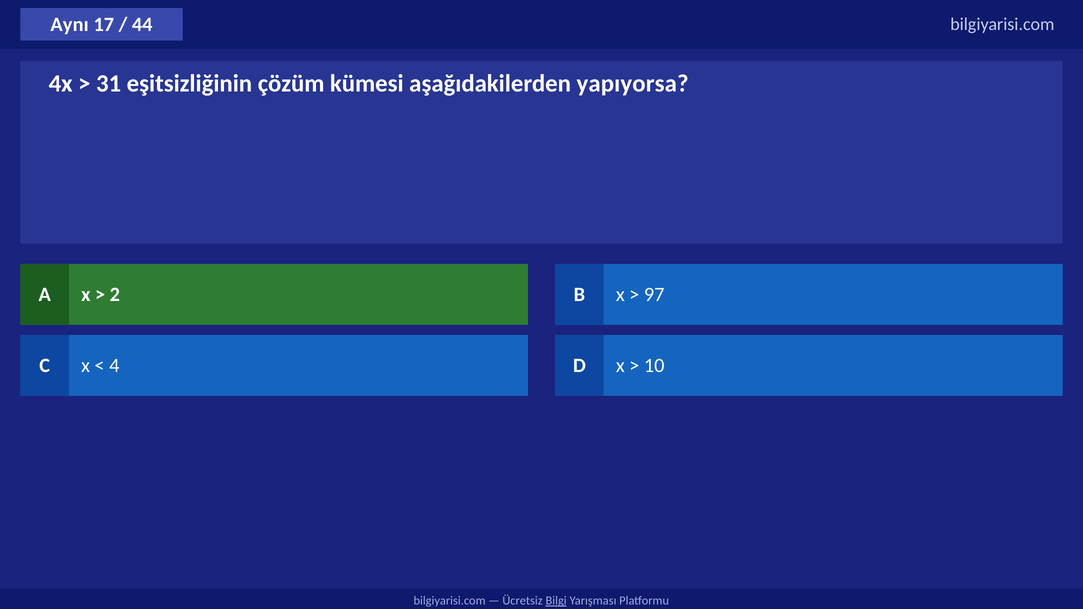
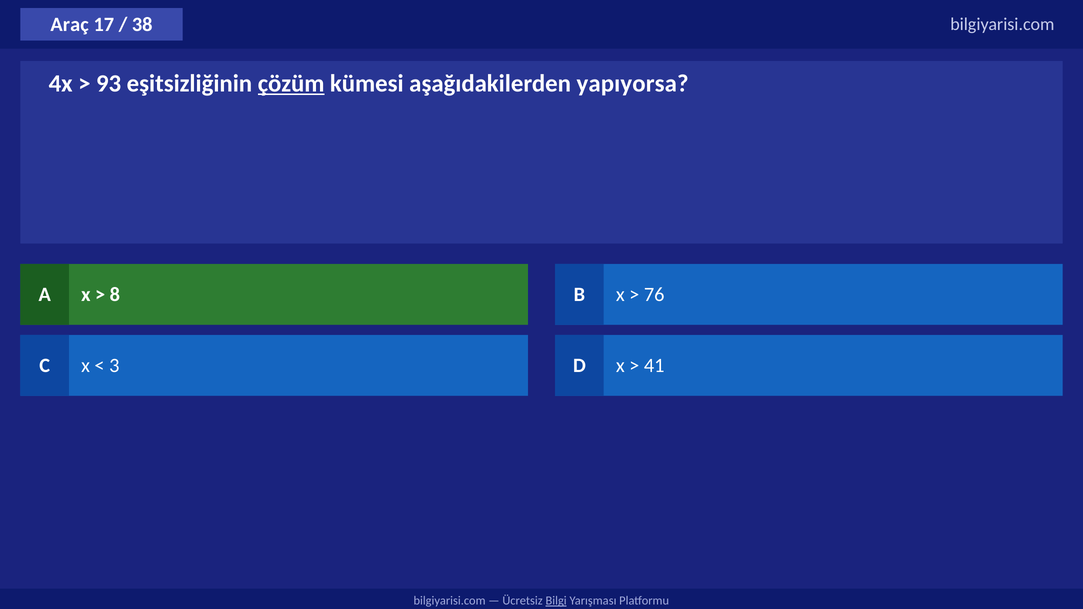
Aynı: Aynı -> Araç
44: 44 -> 38
31: 31 -> 93
çözüm underline: none -> present
2: 2 -> 8
97: 97 -> 76
4: 4 -> 3
10: 10 -> 41
